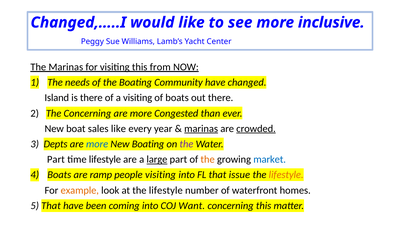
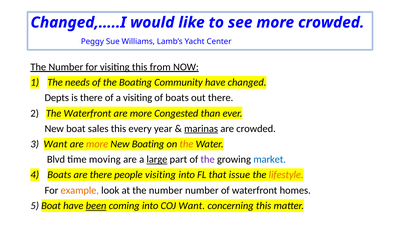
more inclusive: inclusive -> crowded
Marinas at (66, 67): Marinas -> Number
Island: Island -> Depts
The Concerning: Concerning -> Waterfront
sales like: like -> this
crowded at (256, 129) underline: present -> none
3 Depts: Depts -> Want
more at (97, 144) colour: blue -> orange
the at (186, 144) colour: purple -> orange
Part at (56, 159): Part -> Blvd
time lifestyle: lifestyle -> moving
the at (208, 159) colour: orange -> purple
are ramp: ramp -> there
at the lifestyle: lifestyle -> number
5 That: That -> Boat
been underline: none -> present
